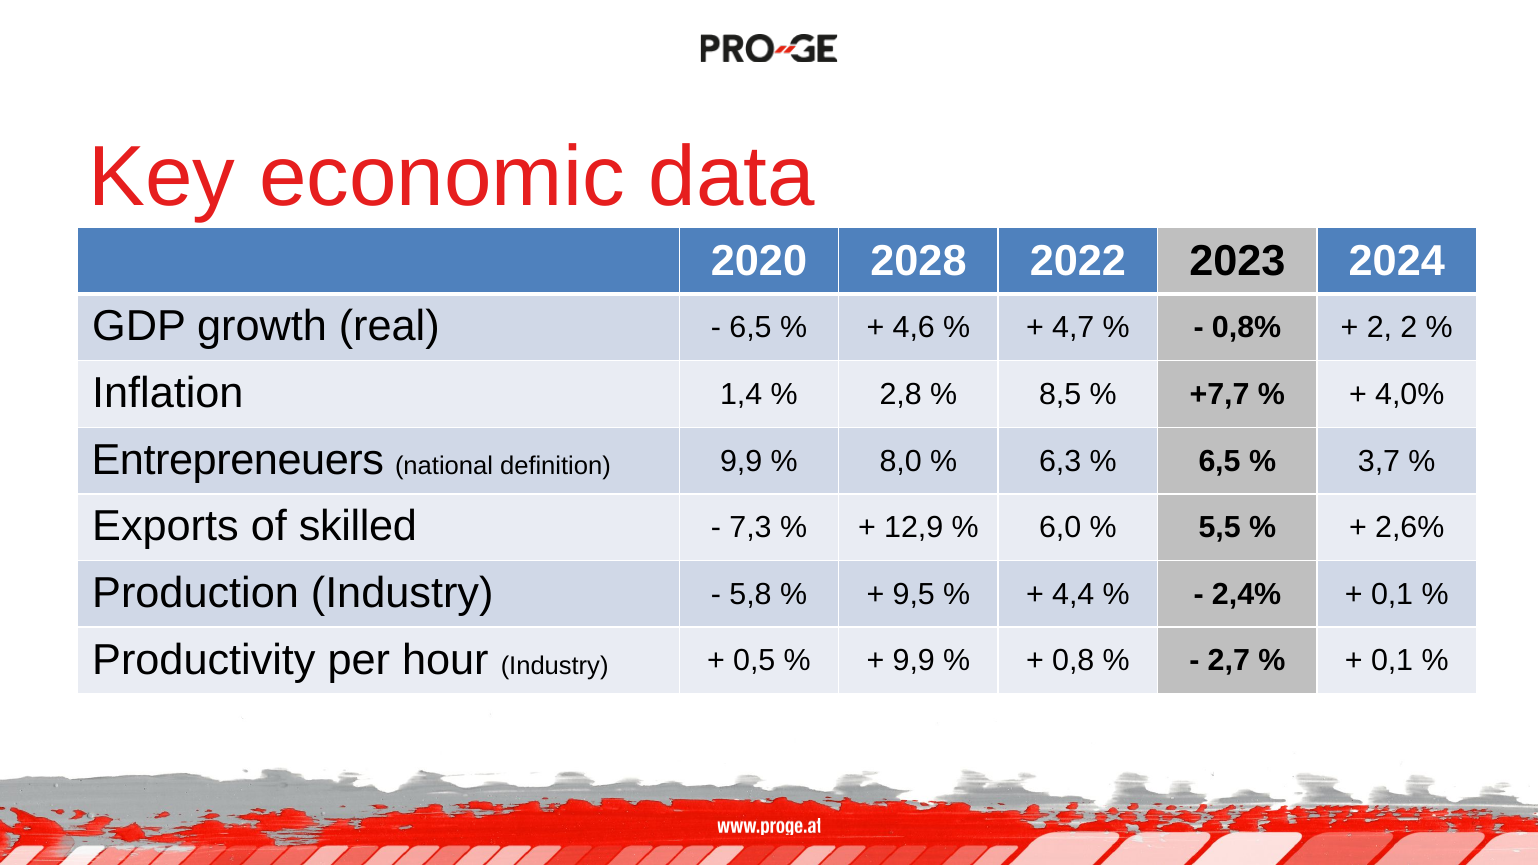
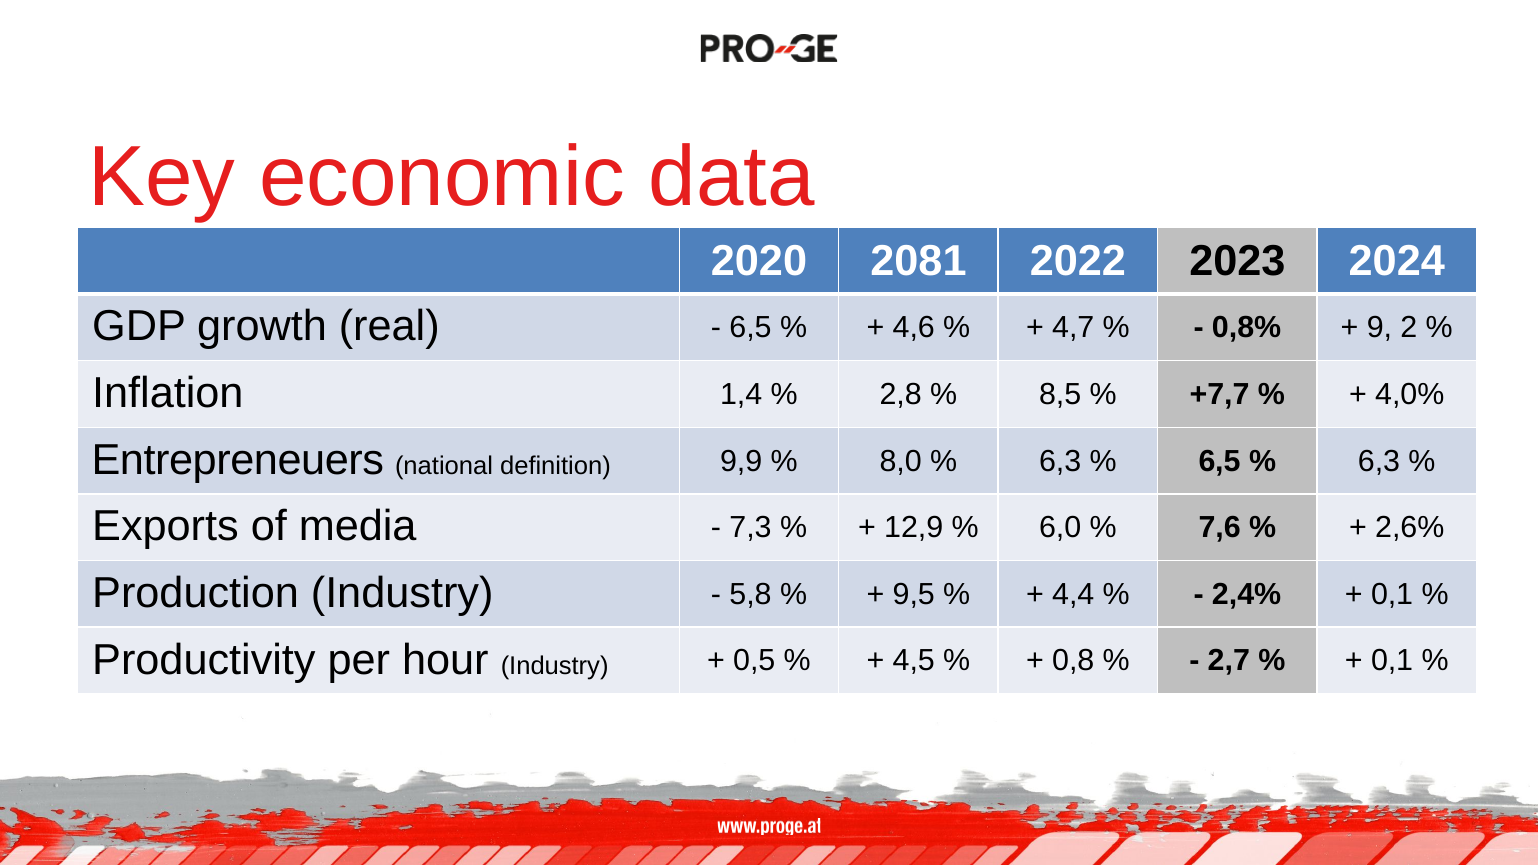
2028: 2028 -> 2081
2 at (1379, 328): 2 -> 9
3,7 at (1379, 461): 3,7 -> 6,3
skilled: skilled -> media
5,5: 5,5 -> 7,6
9,9 at (914, 661): 9,9 -> 4,5
